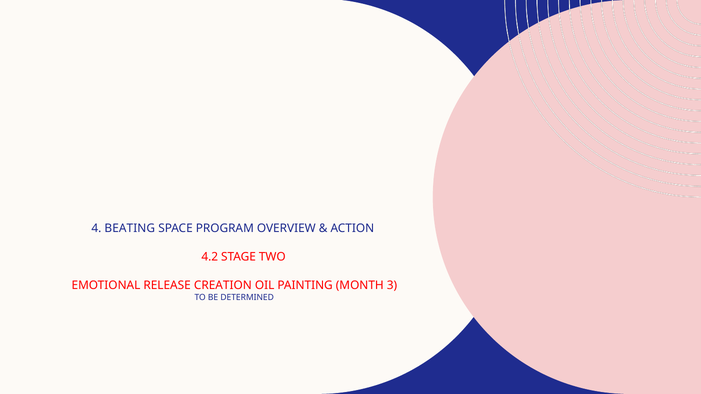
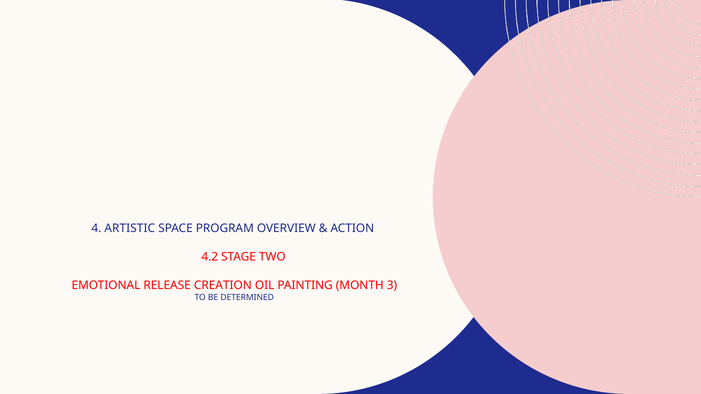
BEATING: BEATING -> ARTISTIC
